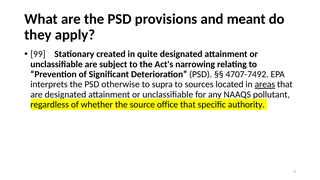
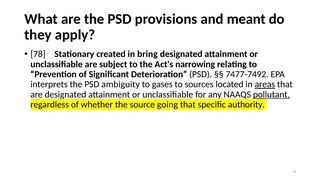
99: 99 -> 78
quite: quite -> bring
4707-7492: 4707-7492 -> 7477-7492
otherwise: otherwise -> ambiguity
supra: supra -> gases
pollutant underline: none -> present
office: office -> going
